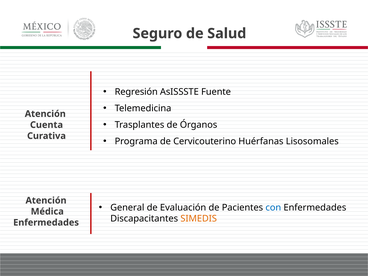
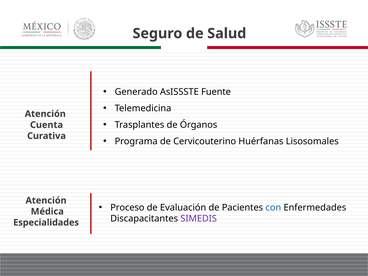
Regresión: Regresión -> Generado
General: General -> Proceso
SIMEDIS colour: orange -> purple
Enfermedades at (46, 223): Enfermedades -> Especialidades
